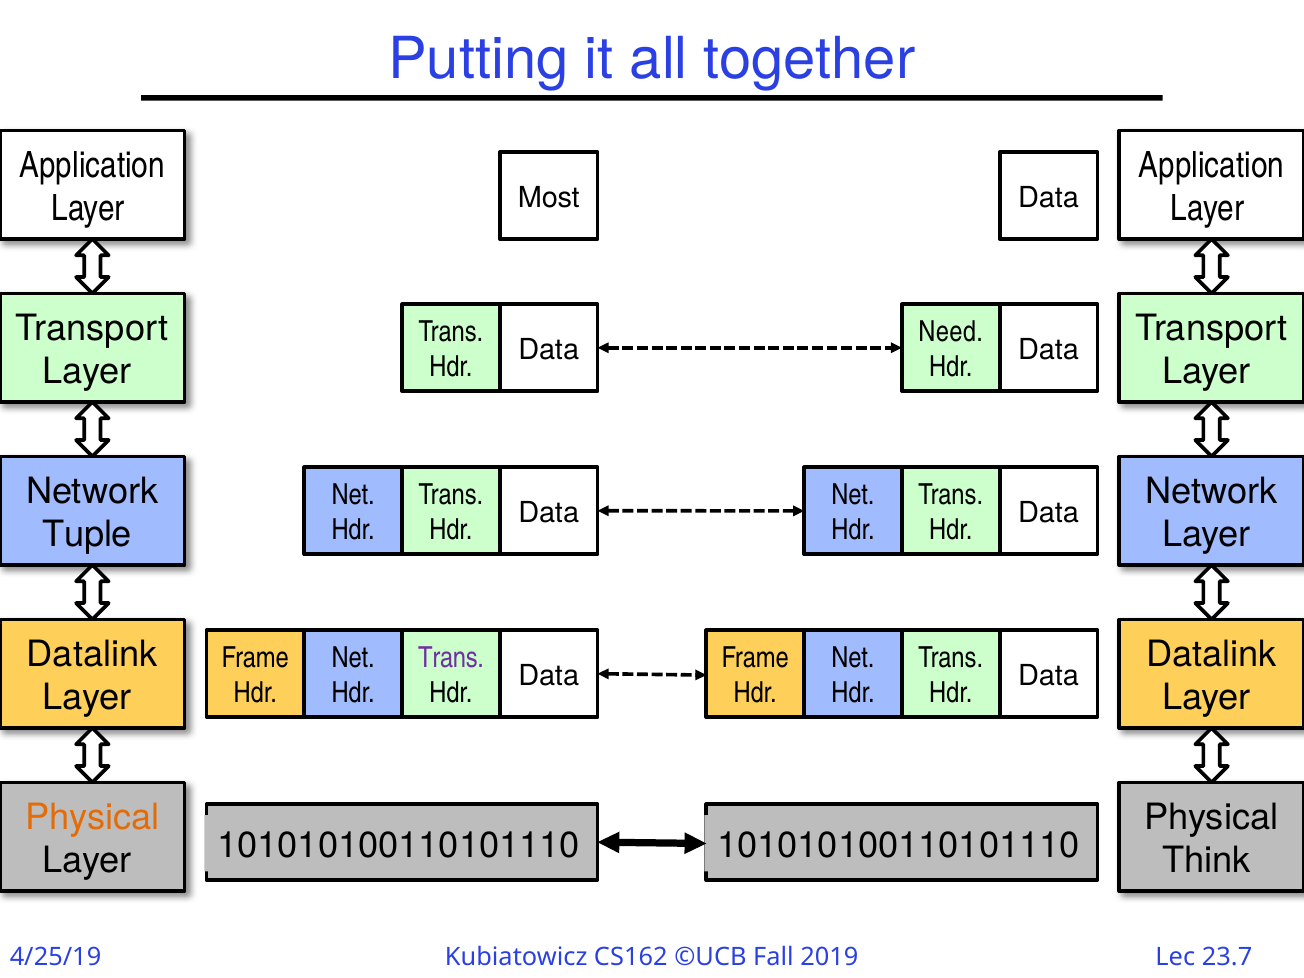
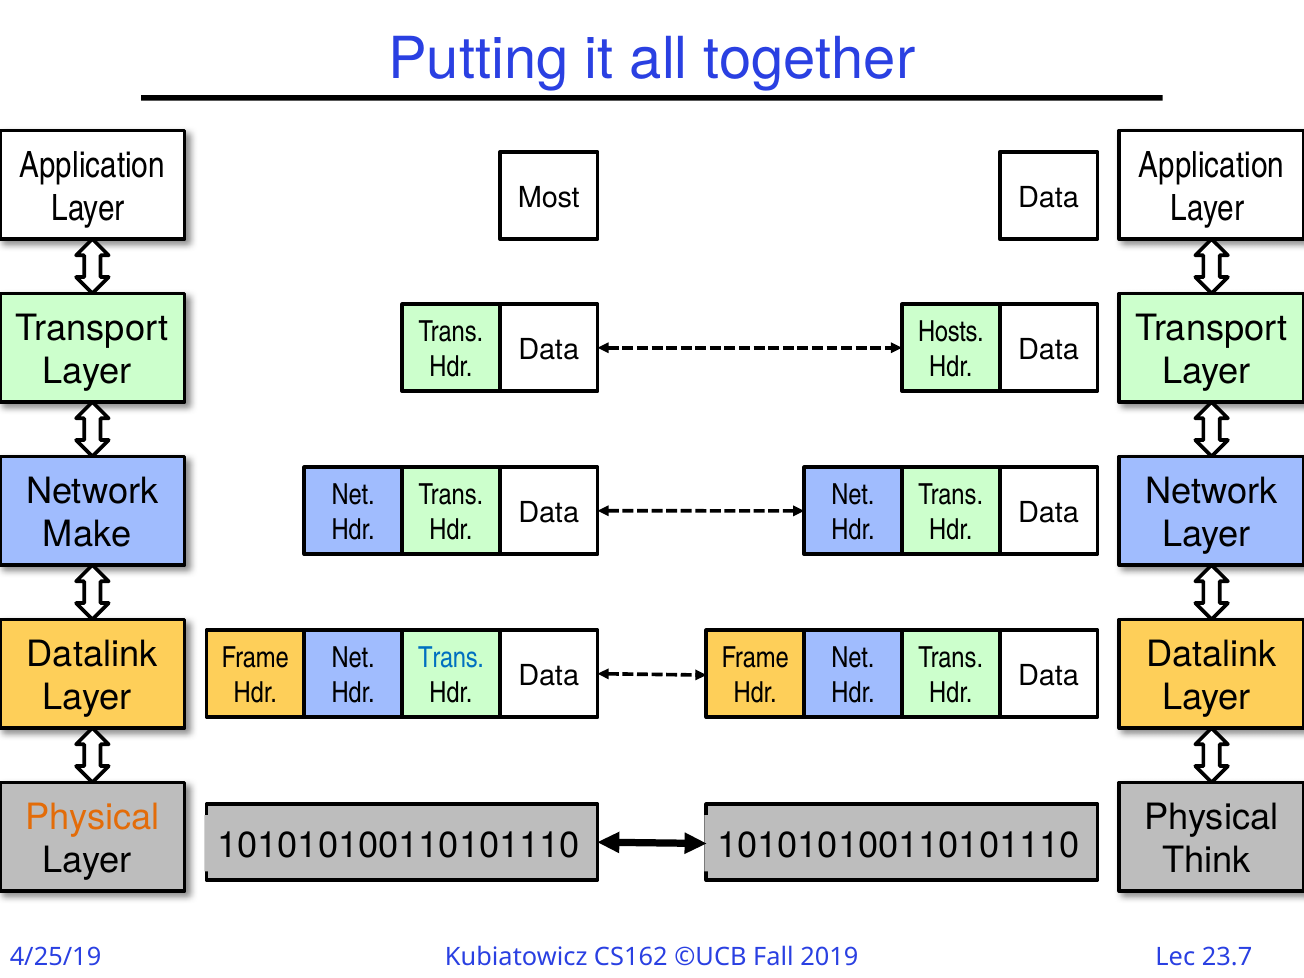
Need: Need -> Hosts
Tuple: Tuple -> Make
Trans at (451, 658) colour: purple -> blue
